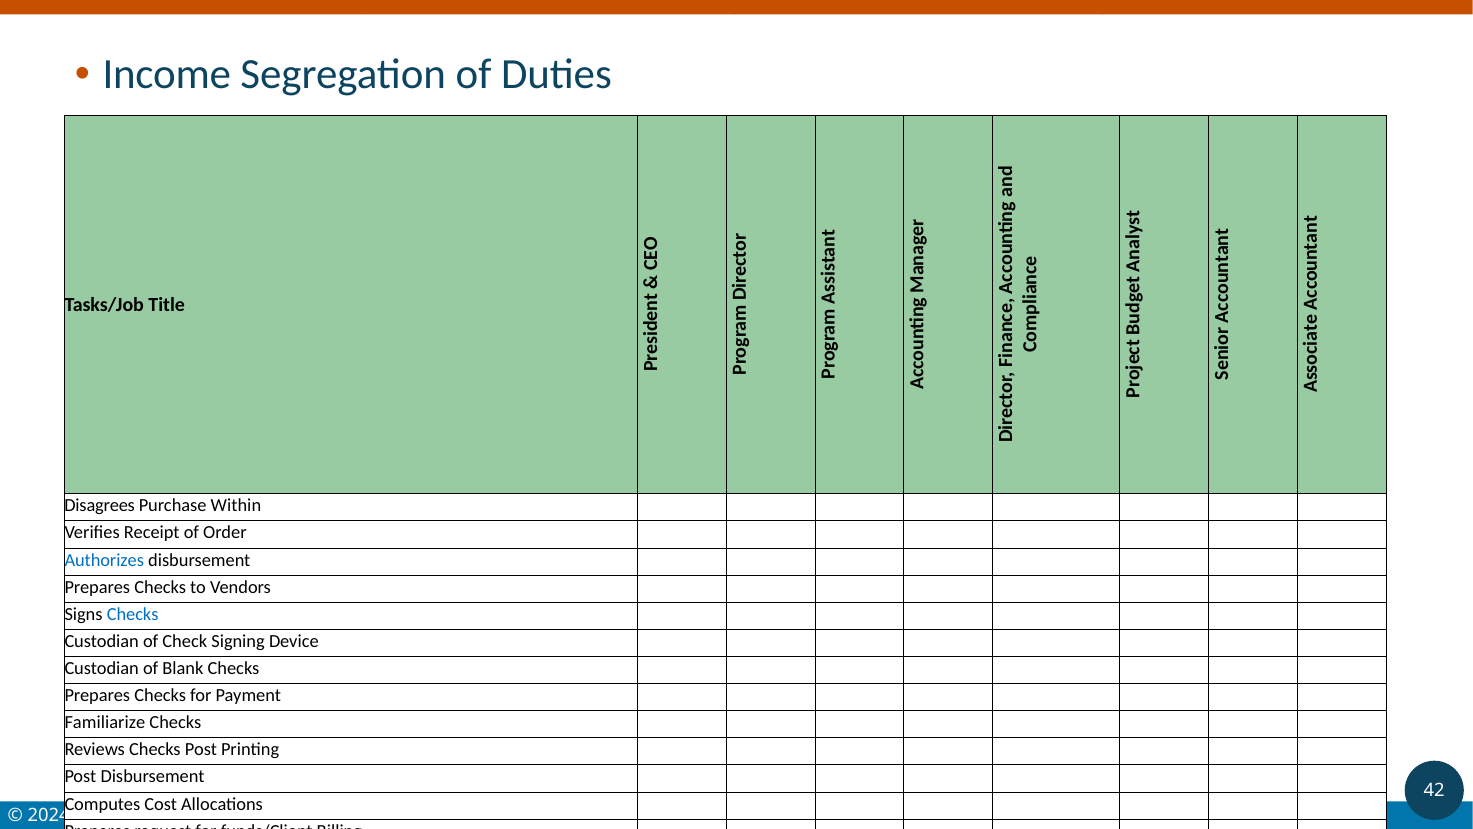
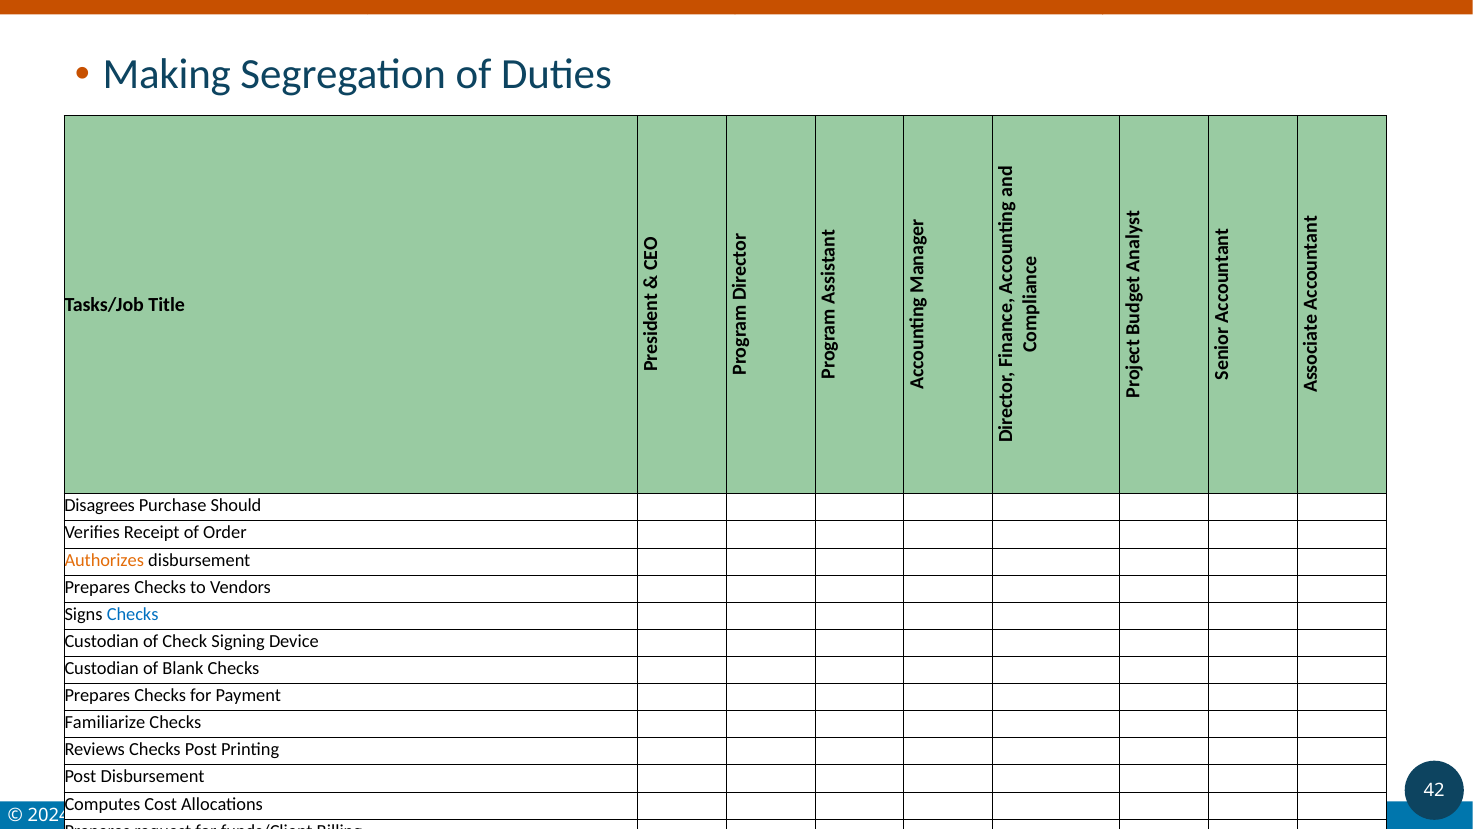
Income: Income -> Making
Within: Within -> Should
Authorizes colour: blue -> orange
